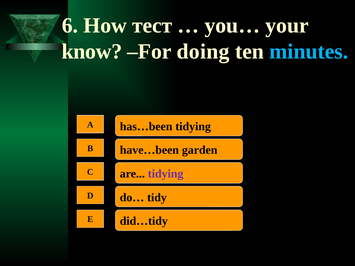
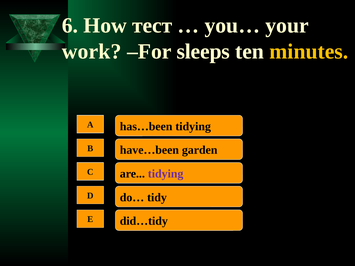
know: know -> work
doing: doing -> sleeps
minutes colour: light blue -> yellow
